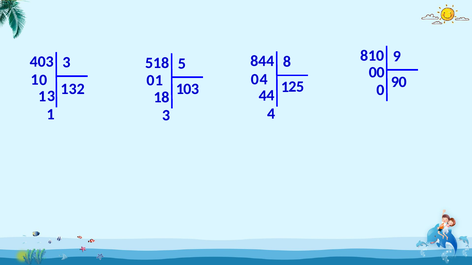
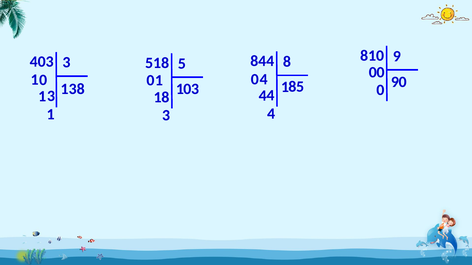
0 2: 2 -> 8
2 at (81, 89): 2 -> 8
